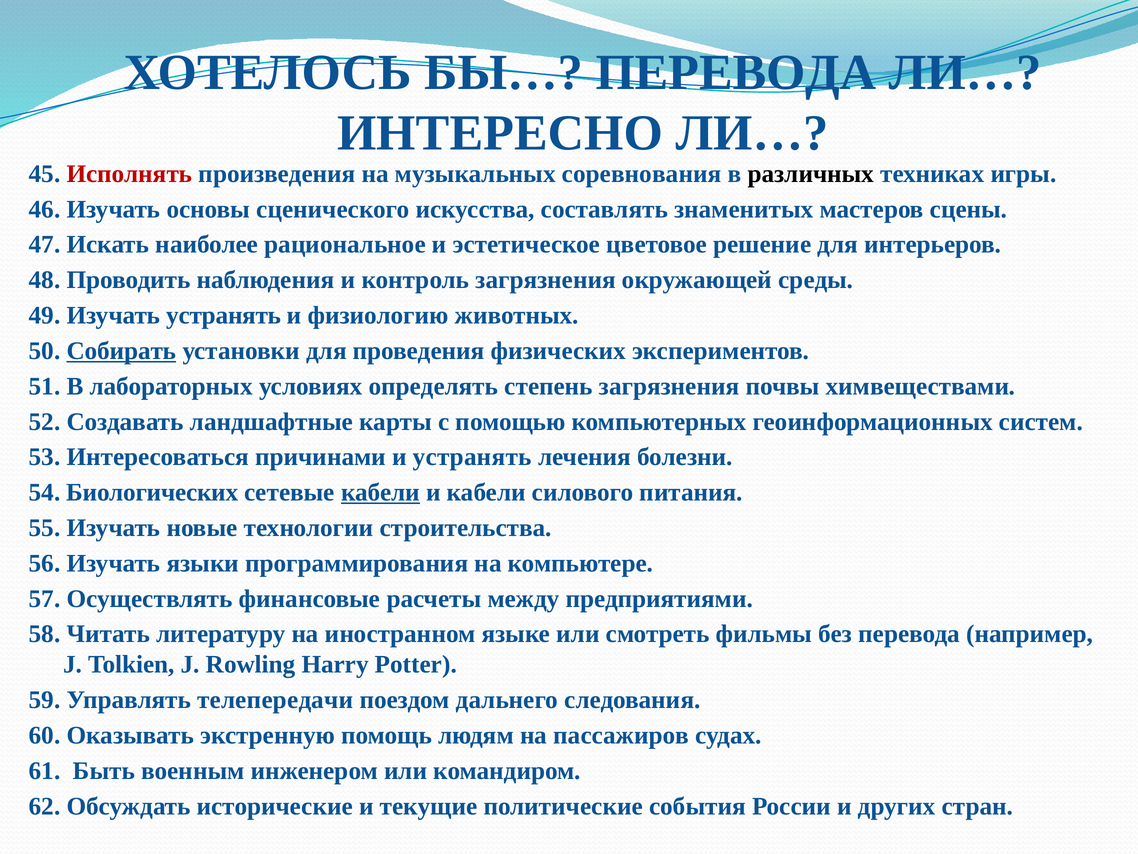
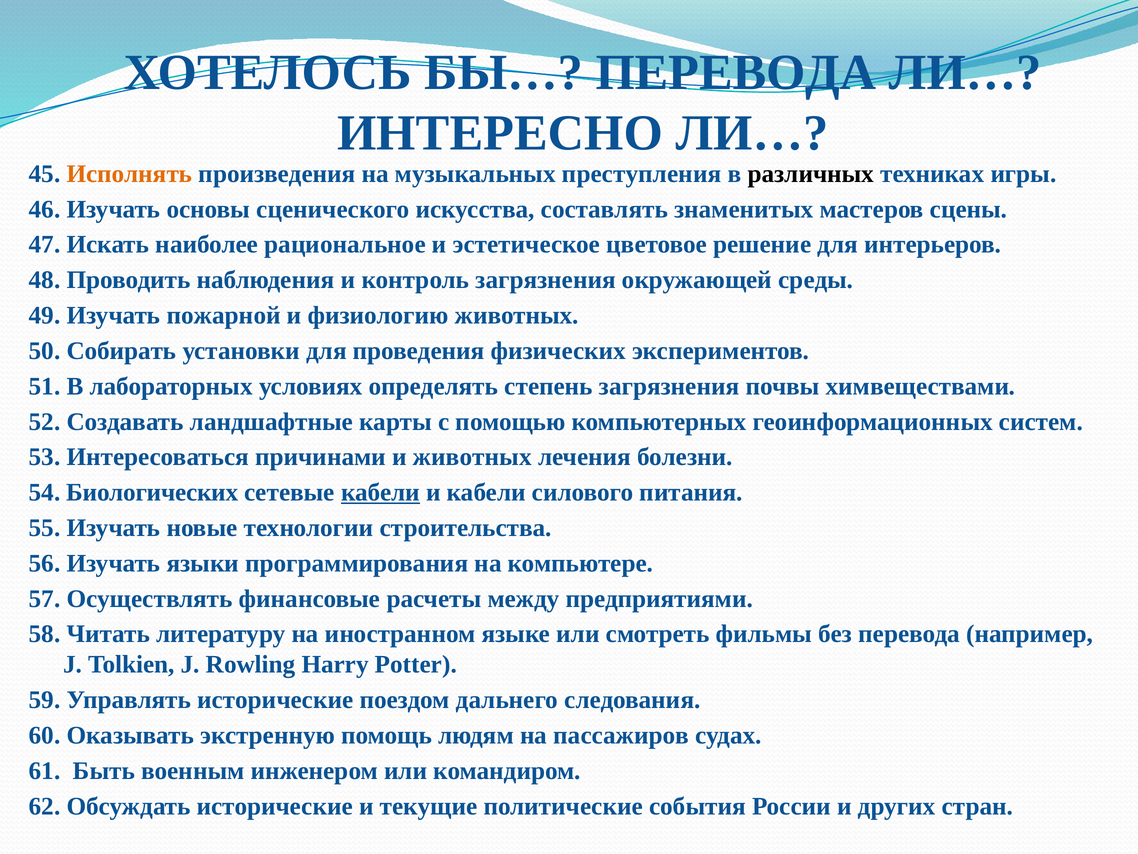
Исполнять colour: red -> orange
соревнования: соревнования -> преступления
Изучать устранять: устранять -> пожарной
Собирать underline: present -> none
и устранять: устранять -> животных
Управлять телепередачи: телепередачи -> исторические
